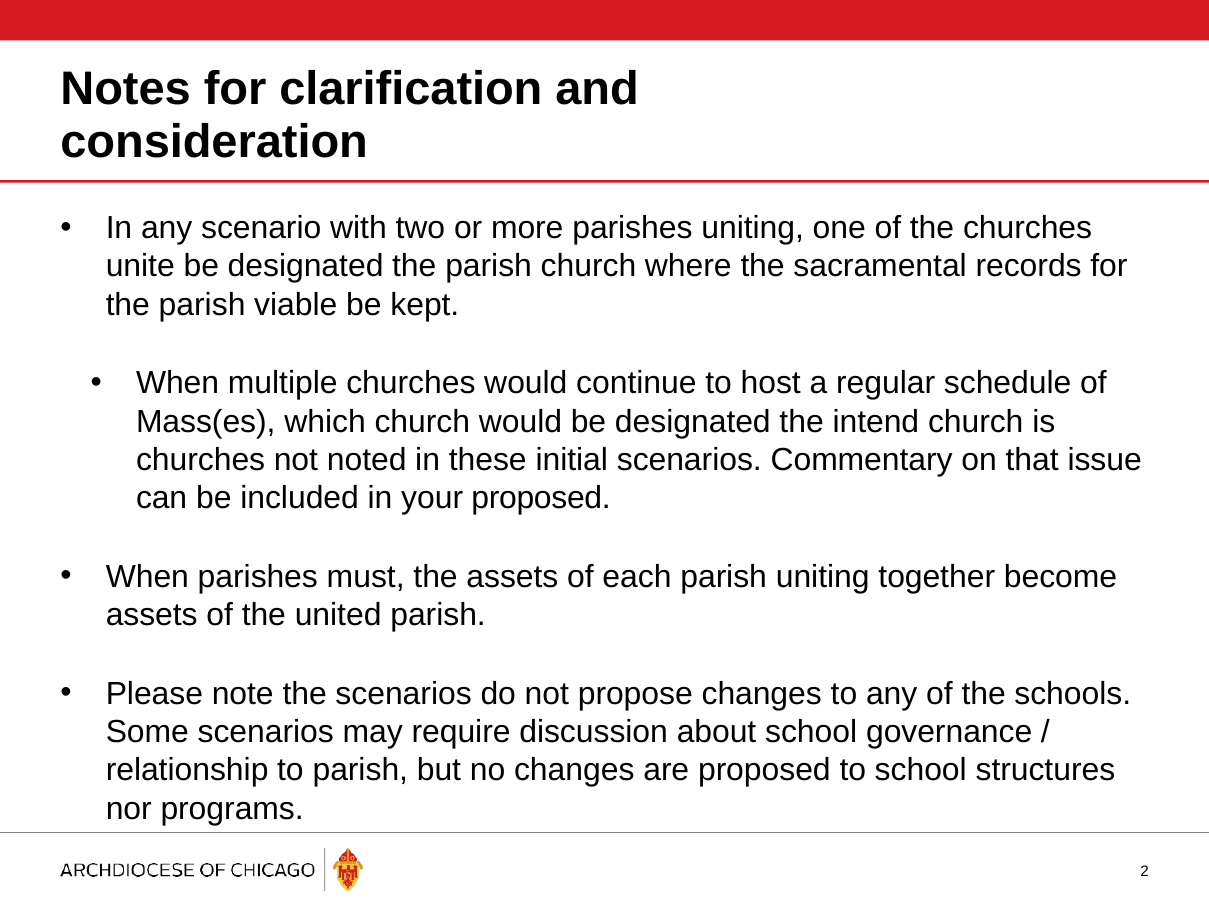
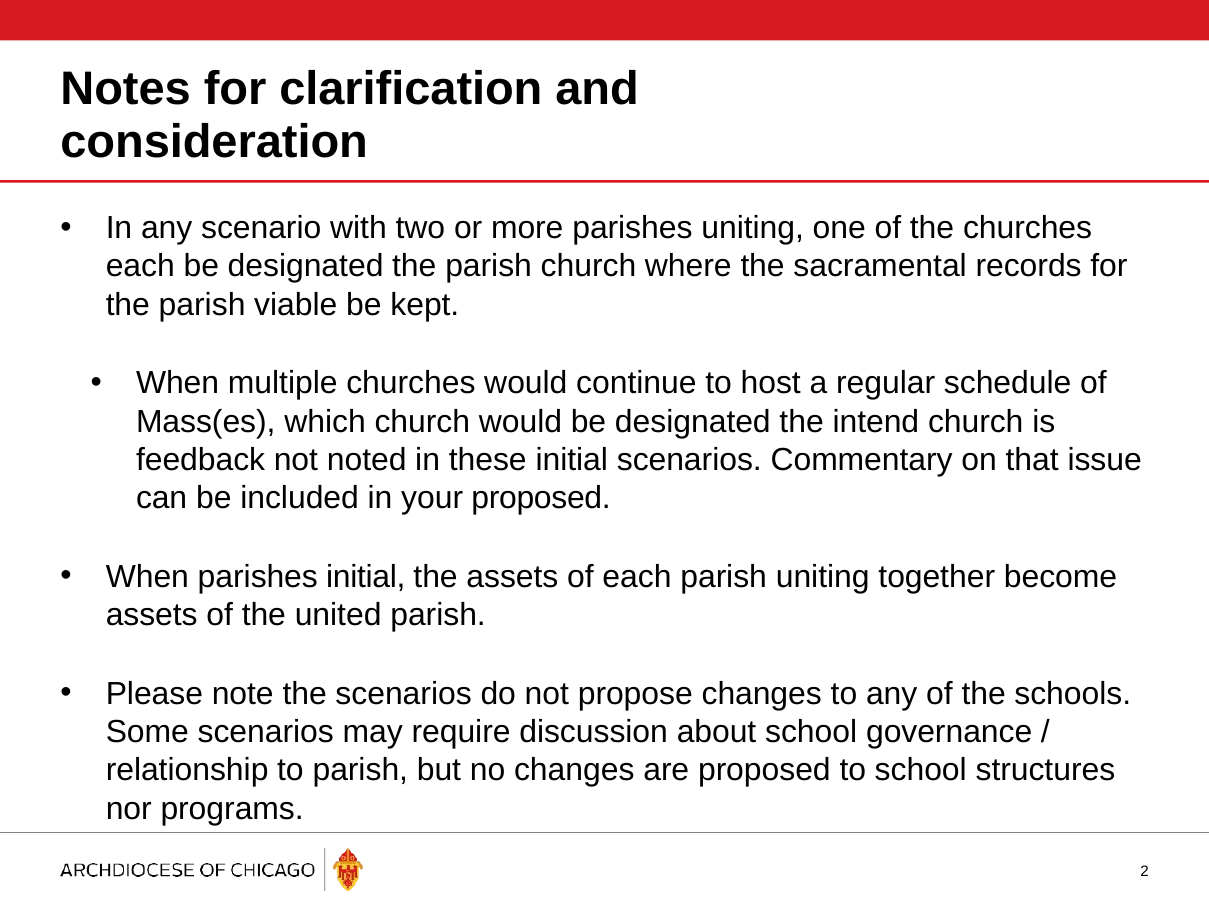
unite at (140, 266): unite -> each
churches at (201, 460): churches -> feedback
parishes must: must -> initial
